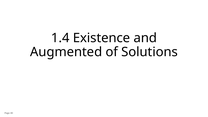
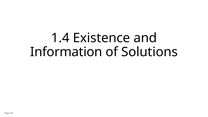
Augmented: Augmented -> Information
